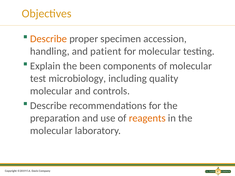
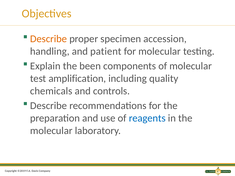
microbiology: microbiology -> amplification
molecular at (51, 91): molecular -> chemicals
reagents colour: orange -> blue
